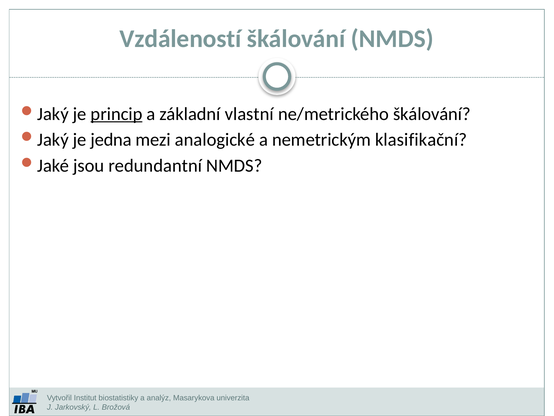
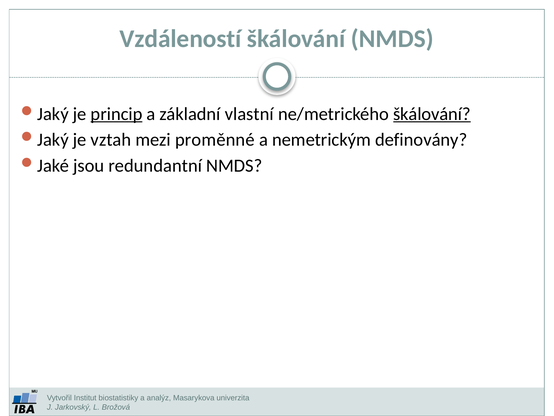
škálování at (432, 114) underline: none -> present
jedna: jedna -> vztah
analogické: analogické -> proměnné
klasifikační: klasifikační -> definovány
